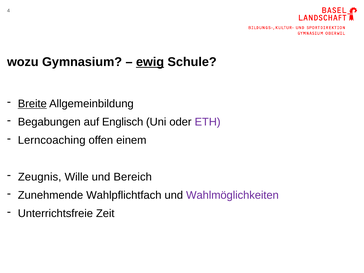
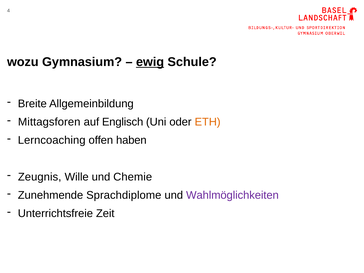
Breite underline: present -> none
Begabungen: Begabungen -> Mittagsforen
ETH colour: purple -> orange
einem: einem -> haben
Bereich: Bereich -> Chemie
Wahlpflichtfach: Wahlpflichtfach -> Sprachdiplome
